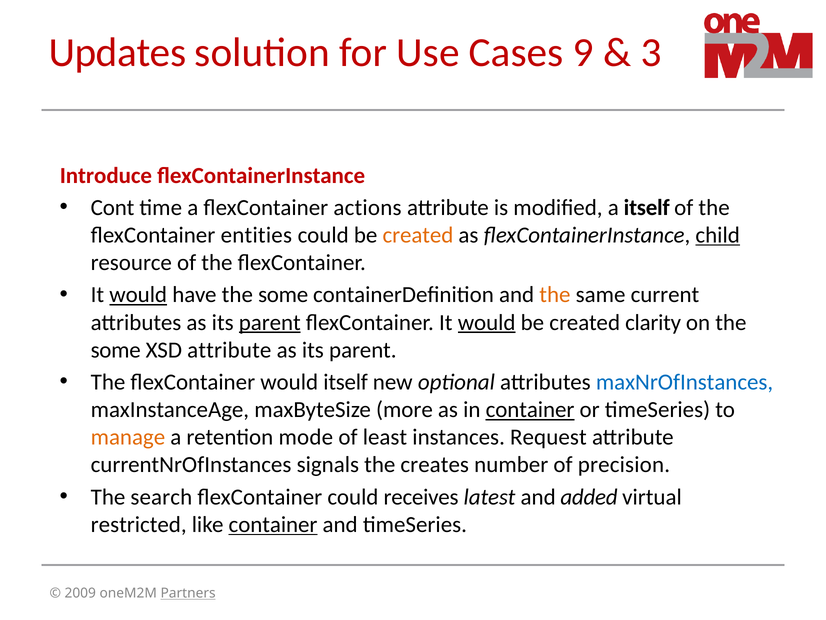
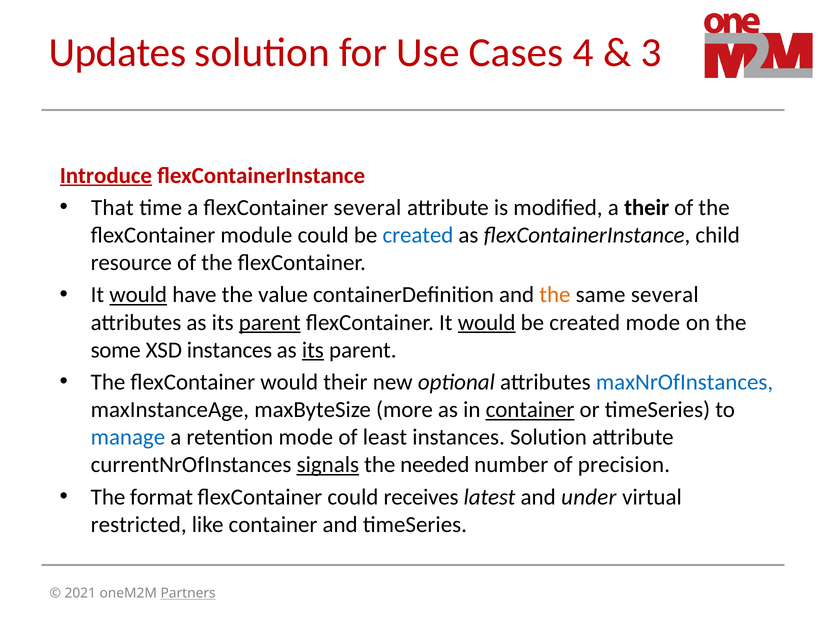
9: 9 -> 4
Introduce underline: none -> present
Cont: Cont -> That
flexContainer actions: actions -> several
a itself: itself -> their
entities: entities -> module
created at (418, 235) colour: orange -> blue
child underline: present -> none
have the some: some -> value
same current: current -> several
created clarity: clarity -> mode
XSD attribute: attribute -> instances
its at (313, 350) underline: none -> present
would itself: itself -> their
manage colour: orange -> blue
instances Request: Request -> Solution
signals underline: none -> present
creates: creates -> needed
search: search -> format
added: added -> under
container at (273, 524) underline: present -> none
2009: 2009 -> 2021
